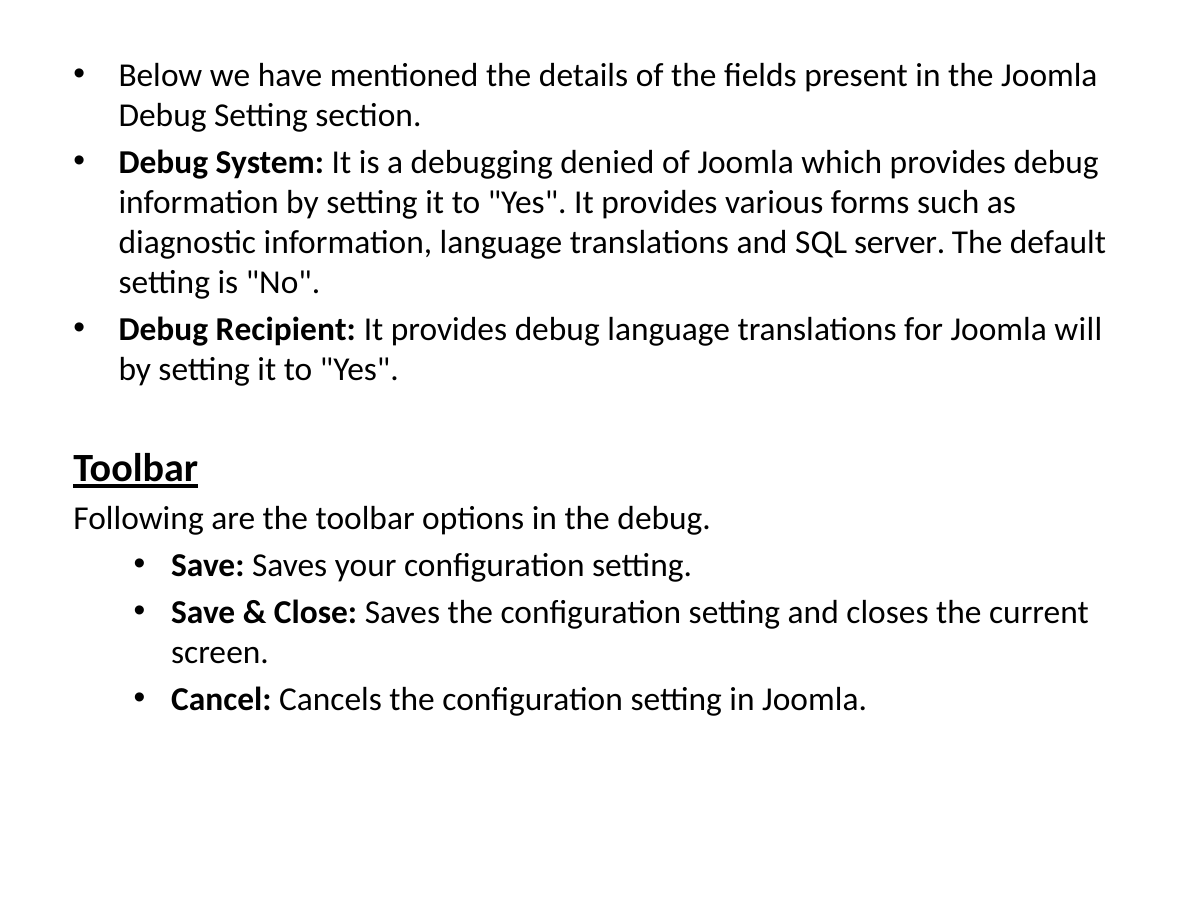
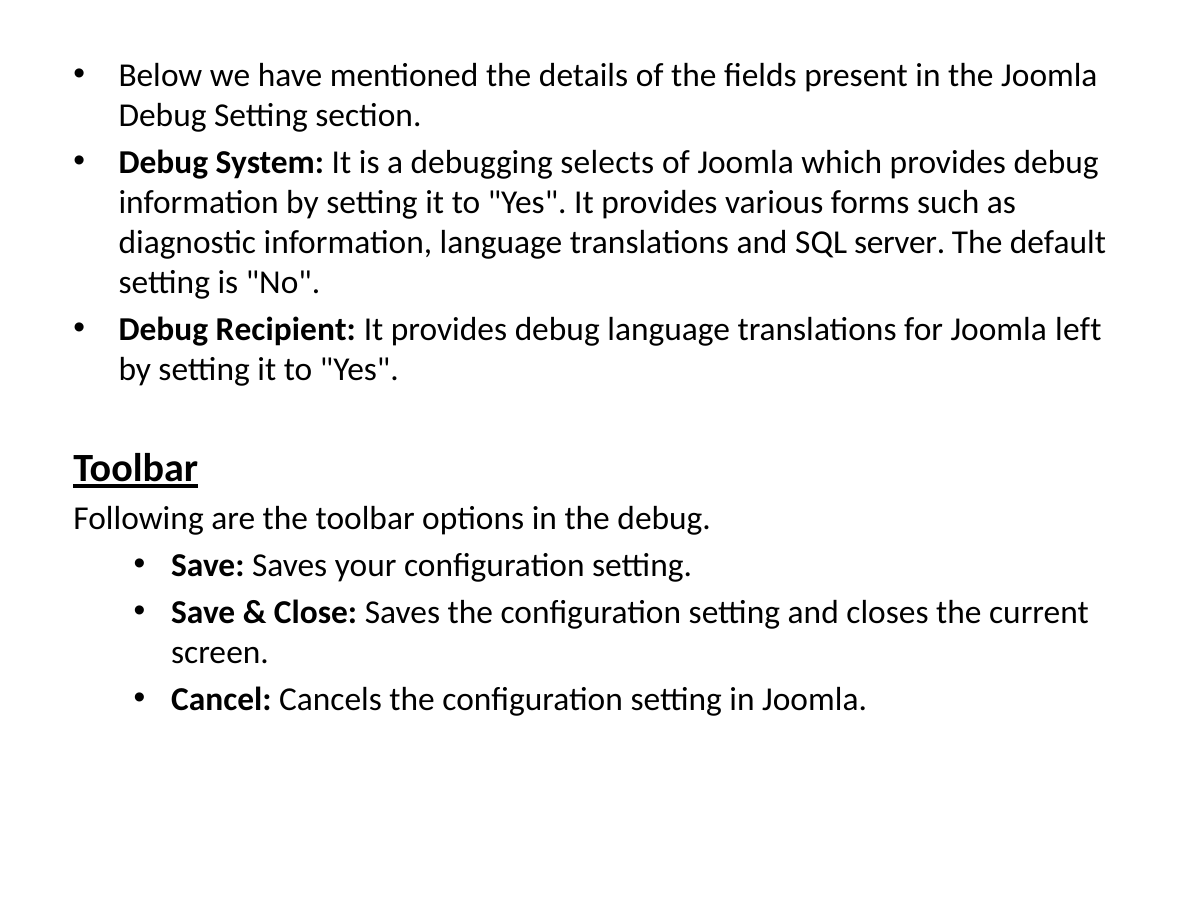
denied: denied -> selects
will: will -> left
